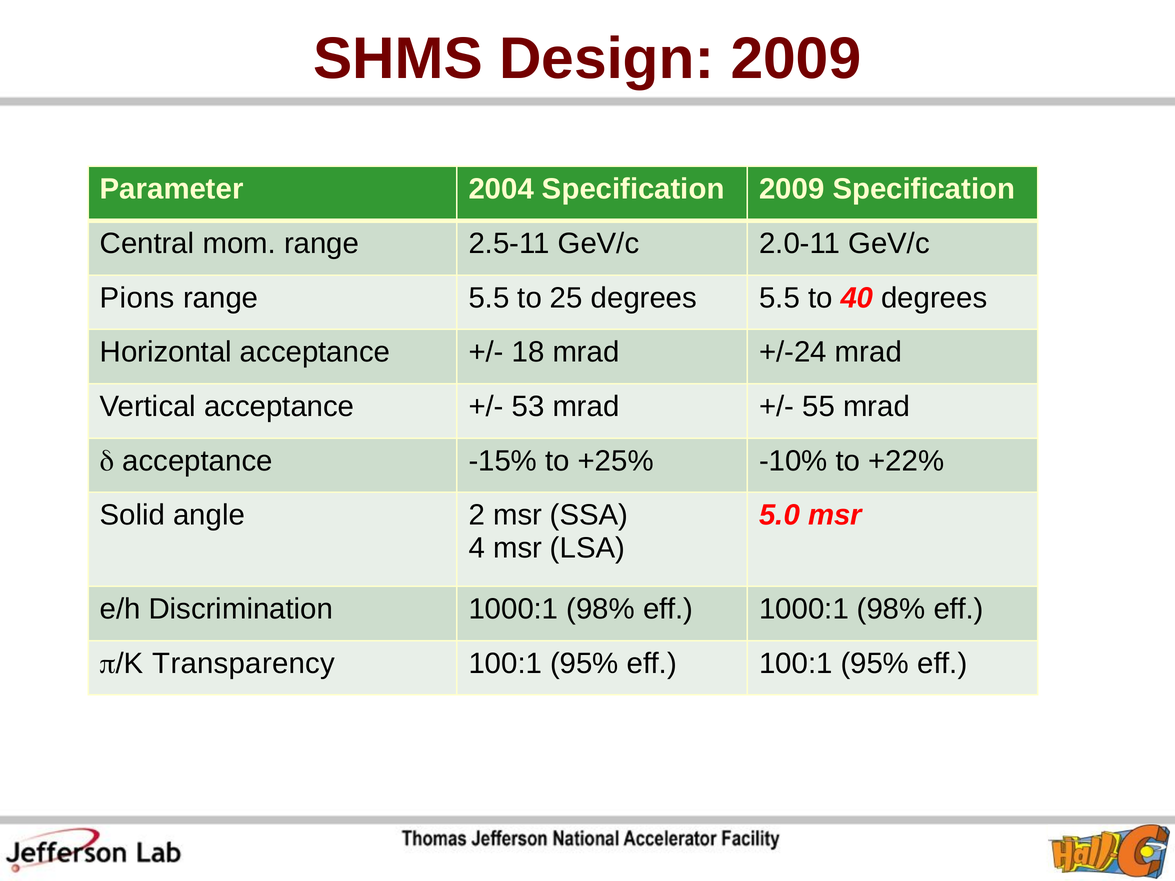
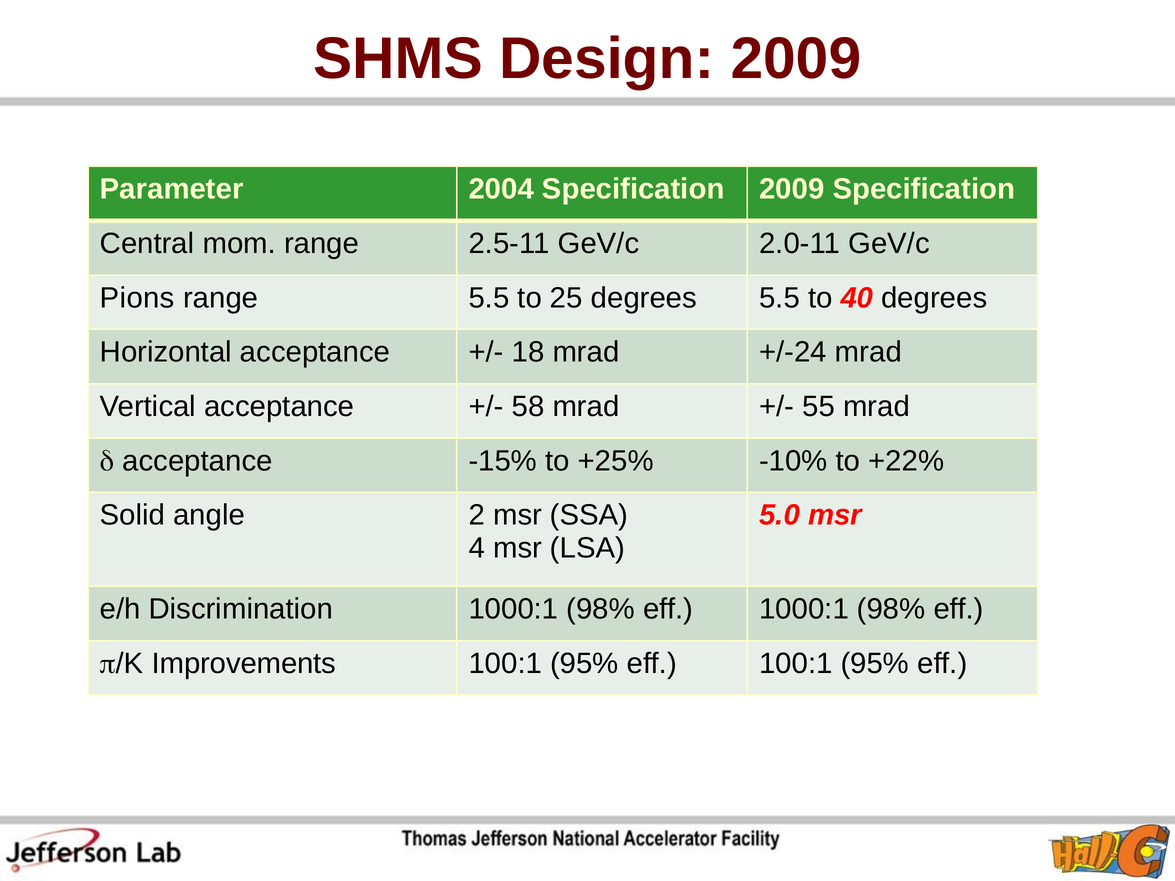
53: 53 -> 58
Transparency: Transparency -> Improvements
